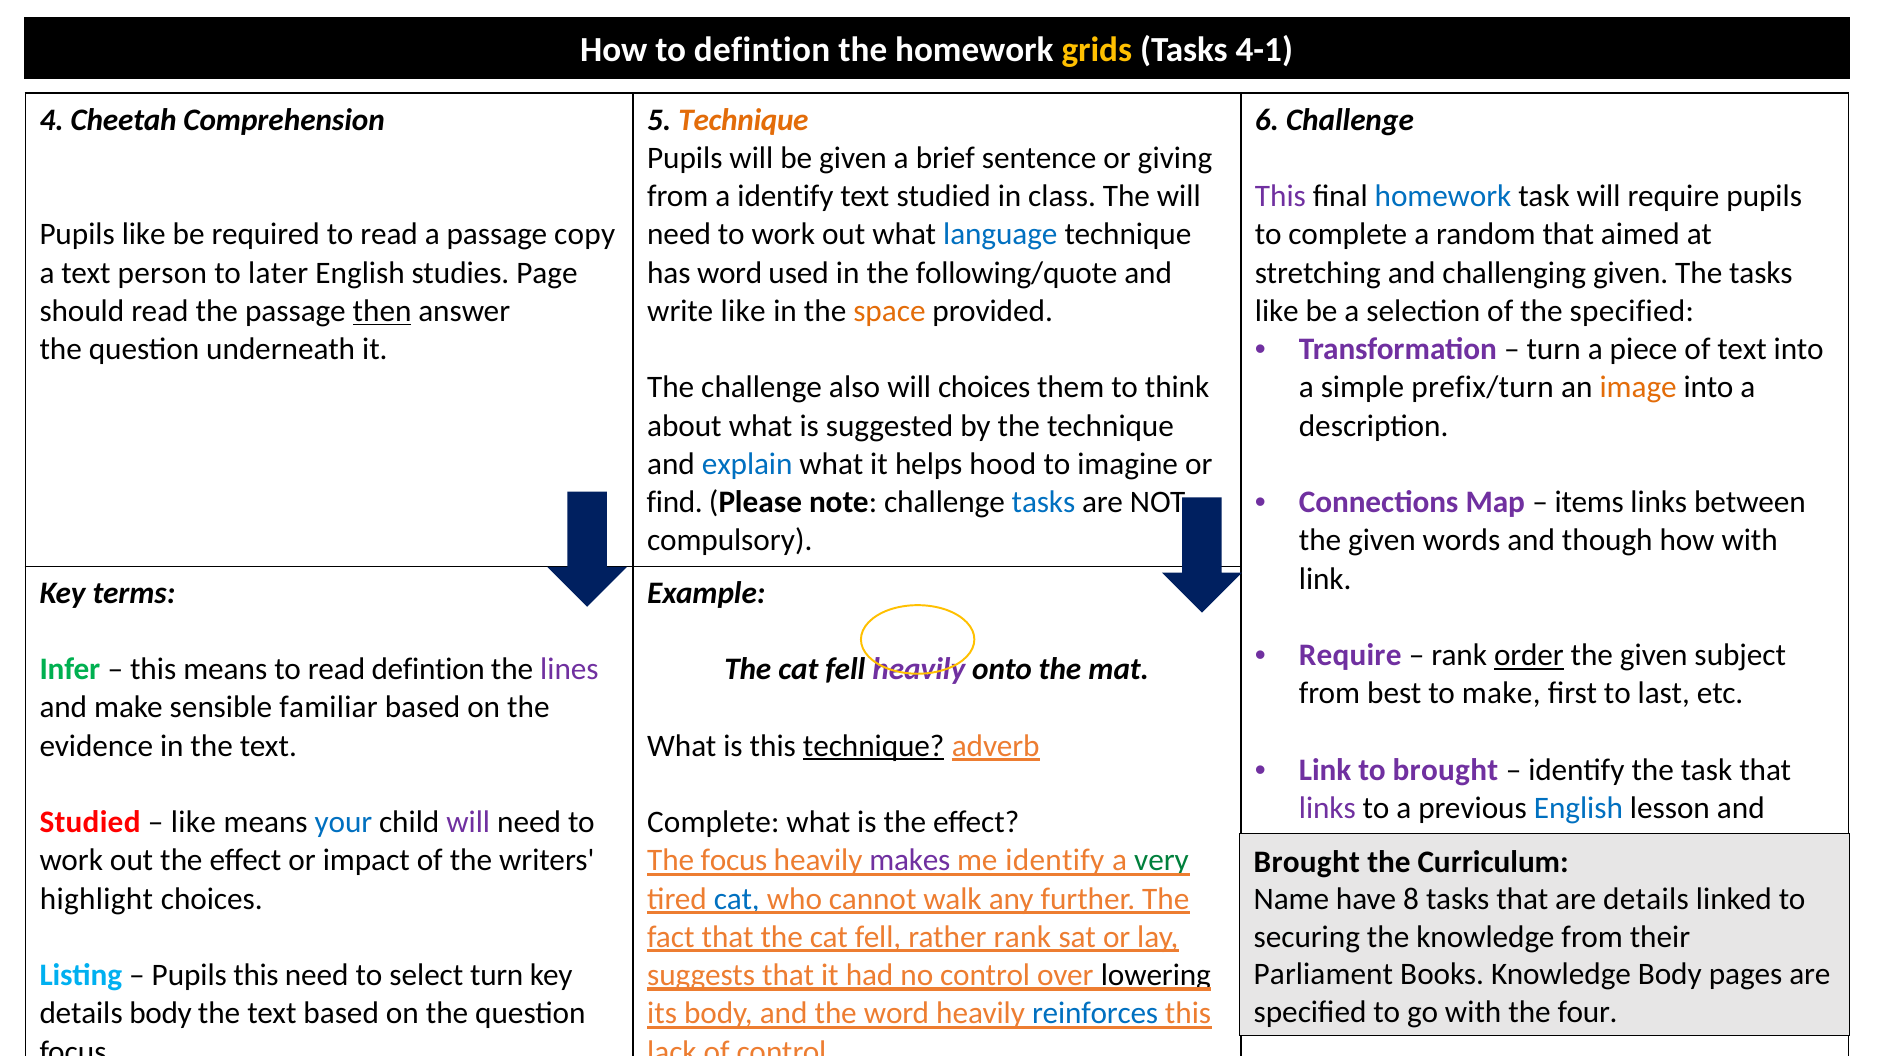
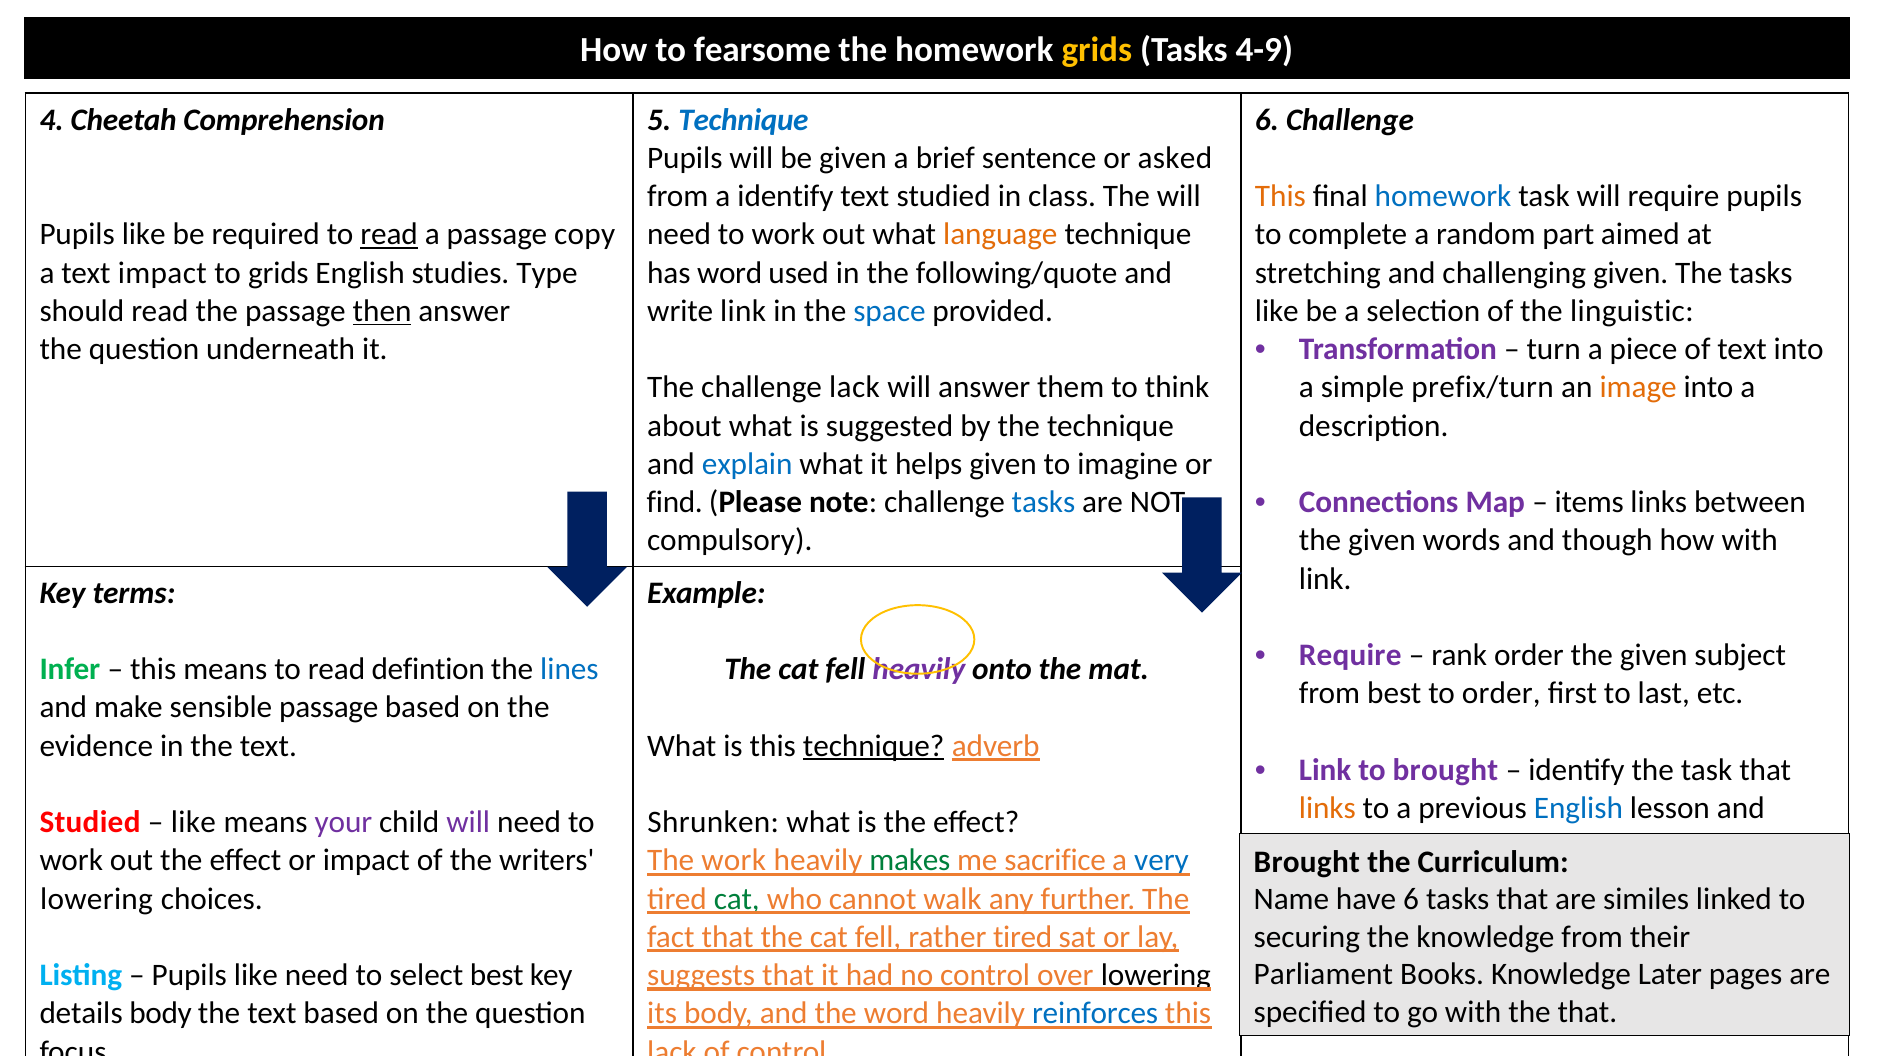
to defintion: defintion -> fearsome
4-1: 4-1 -> 4-9
Technique at (743, 120) colour: orange -> blue
giving: giving -> asked
This at (1280, 196) colour: purple -> orange
read at (389, 235) underline: none -> present
language colour: blue -> orange
random that: that -> part
text person: person -> impact
to later: later -> grids
Page: Page -> Type
write like: like -> link
space colour: orange -> blue
the specified: specified -> linguistic
challenge also: also -> lack
will choices: choices -> answer
helps hood: hood -> given
order at (1529, 655) underline: present -> none
lines colour: purple -> blue
to make: make -> order
sensible familiar: familiar -> passage
links at (1327, 809) colour: purple -> orange
your colour: blue -> purple
Complete at (713, 823): Complete -> Shrunken
The focus: focus -> work
makes colour: purple -> green
me identify: identify -> sacrifice
very colour: green -> blue
highlight at (96, 899): highlight -> lowering
cat at (737, 899) colour: blue -> green
have 8: 8 -> 6
are details: details -> similes
rather rank: rank -> tired
Knowledge Body: Body -> Later
this at (256, 976): this -> like
select turn: turn -> best
the four: four -> that
